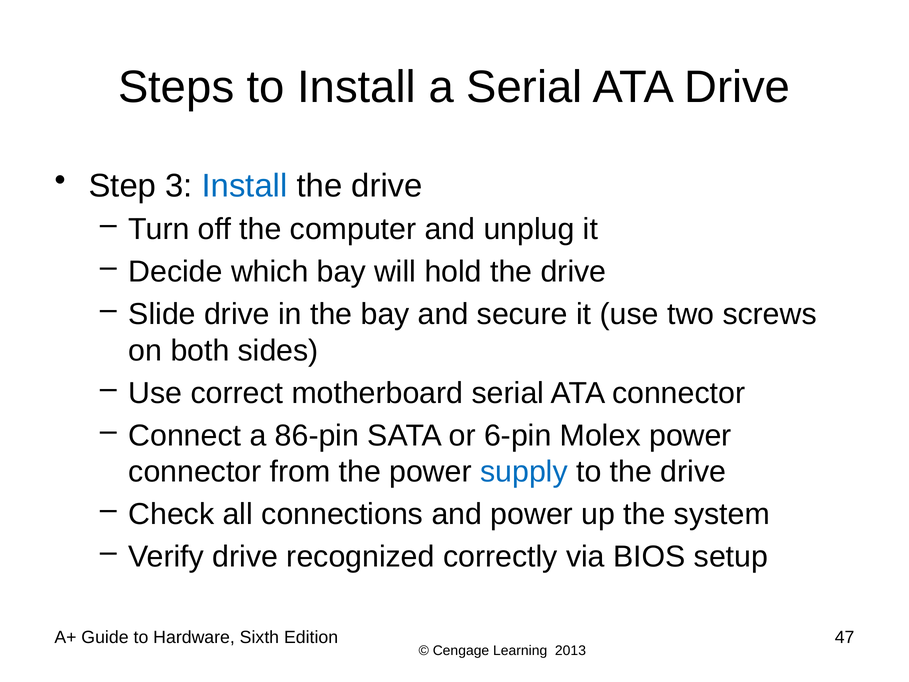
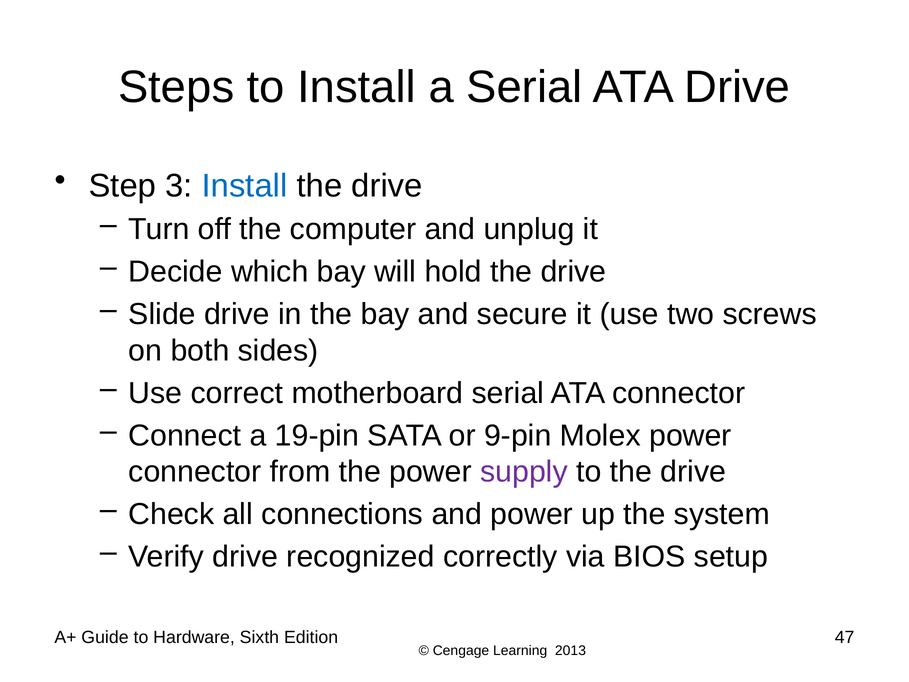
86-pin: 86-pin -> 19-pin
6-pin: 6-pin -> 9-pin
supply colour: blue -> purple
